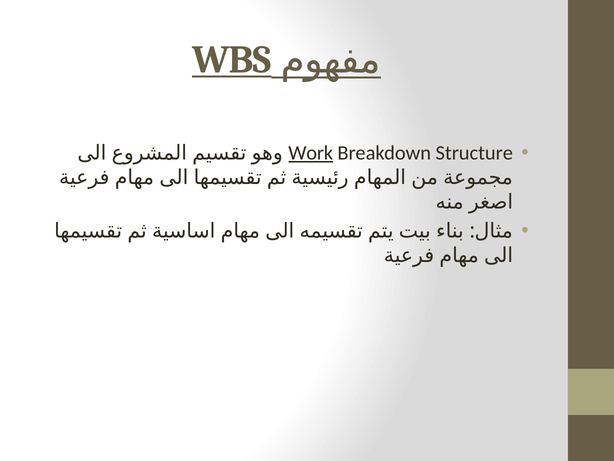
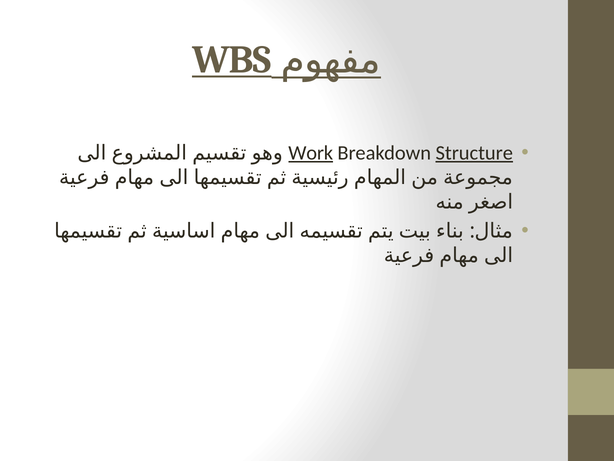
Structure underline: none -> present
